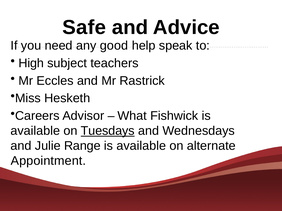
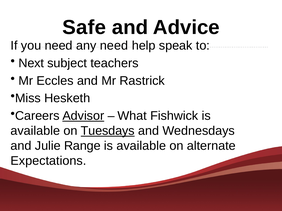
any good: good -> need
High: High -> Next
Advisor underline: none -> present
Appointment: Appointment -> Expectations
